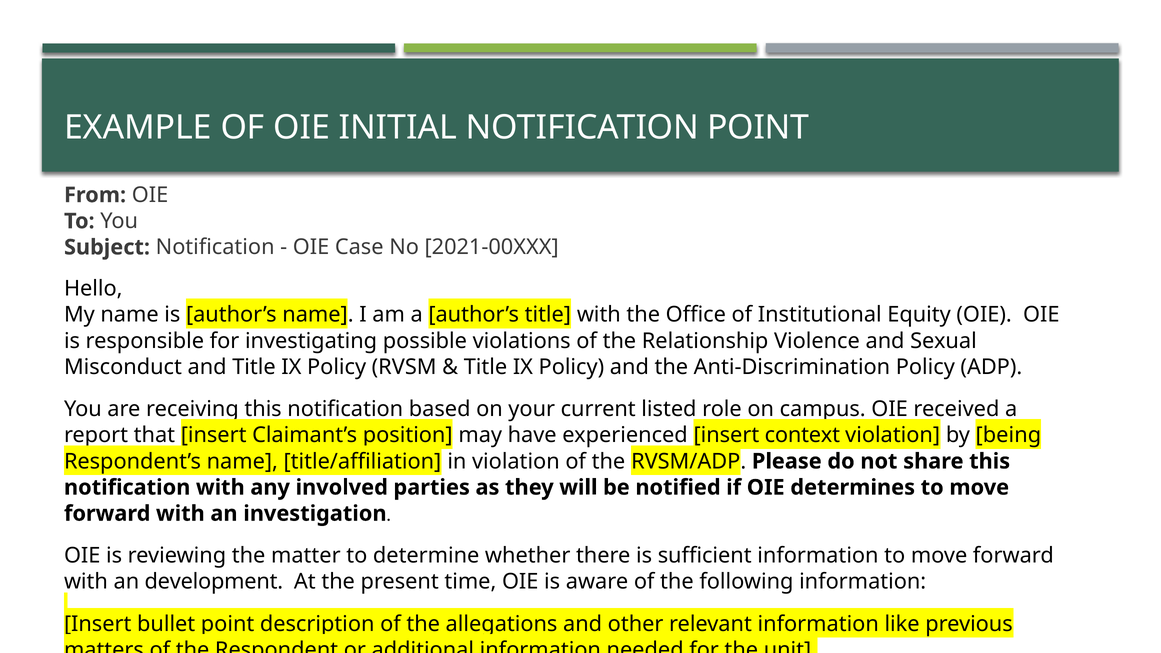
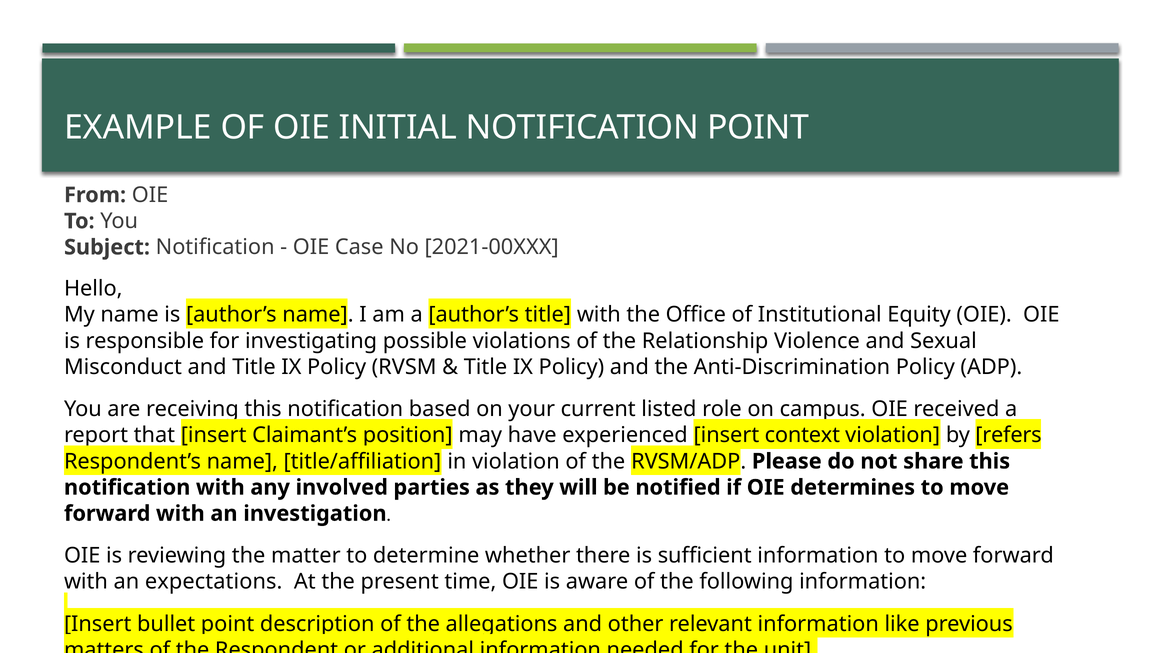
being: being -> refers
development: development -> expectations
